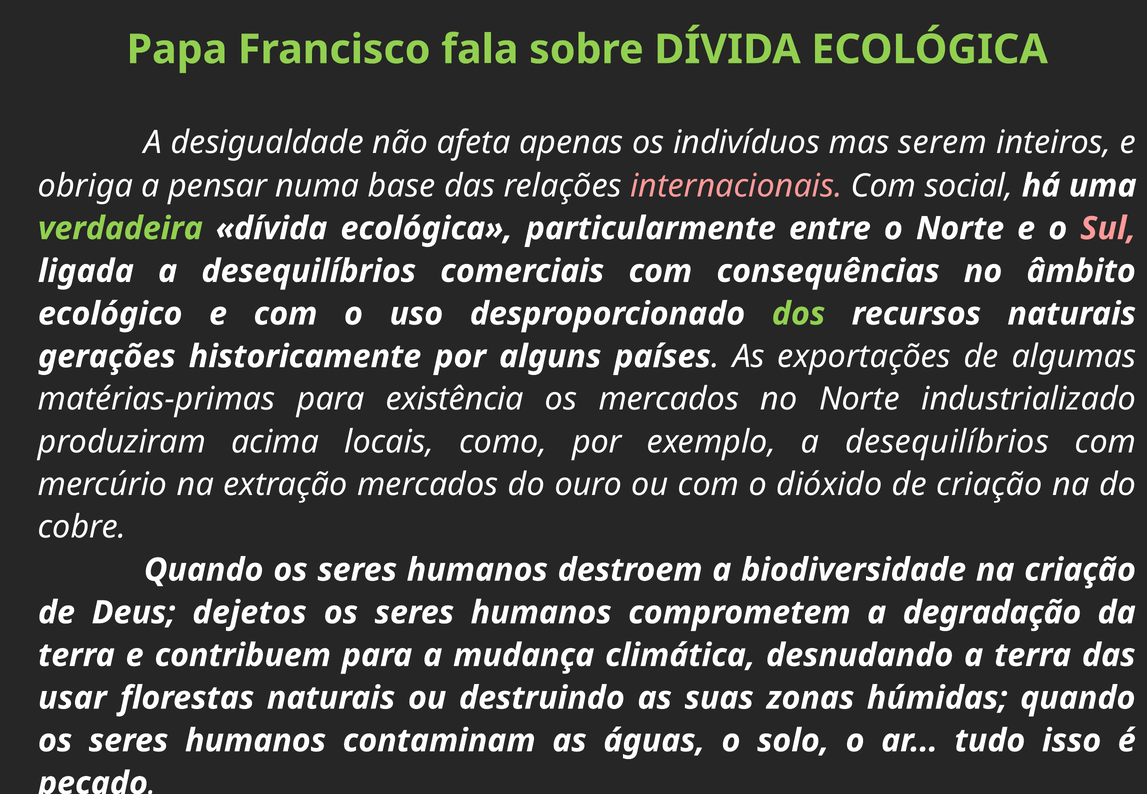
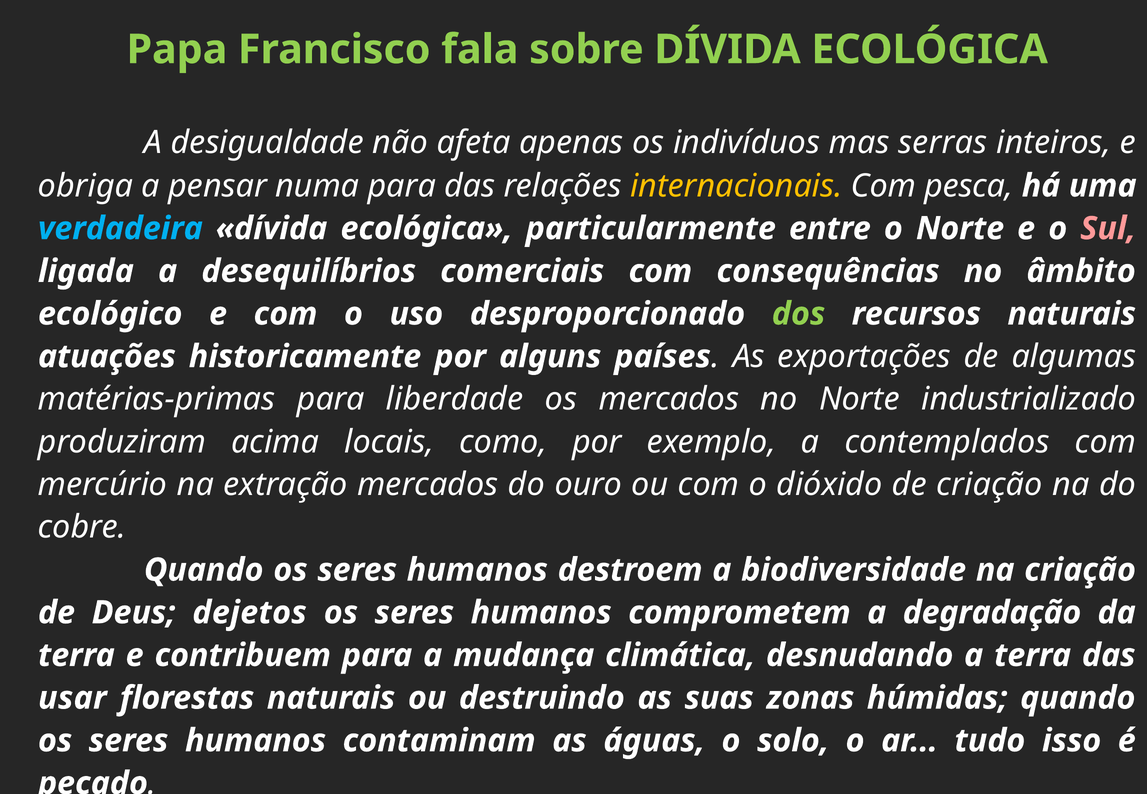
serem: serem -> serras
numa base: base -> para
internacionais colour: pink -> yellow
social: social -> pesca
verdadeira colour: light green -> light blue
gerações: gerações -> atuações
existência: existência -> liberdade
exemplo a desequilíbrios: desequilíbrios -> contemplados
